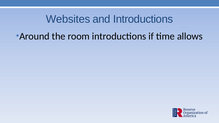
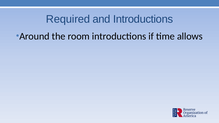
Websites: Websites -> Required
